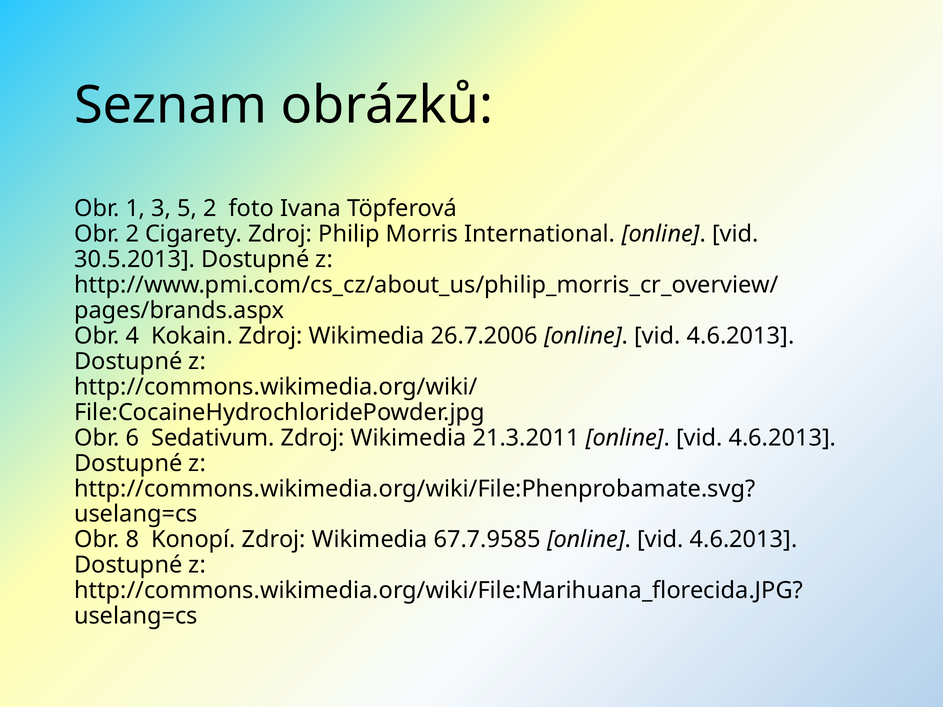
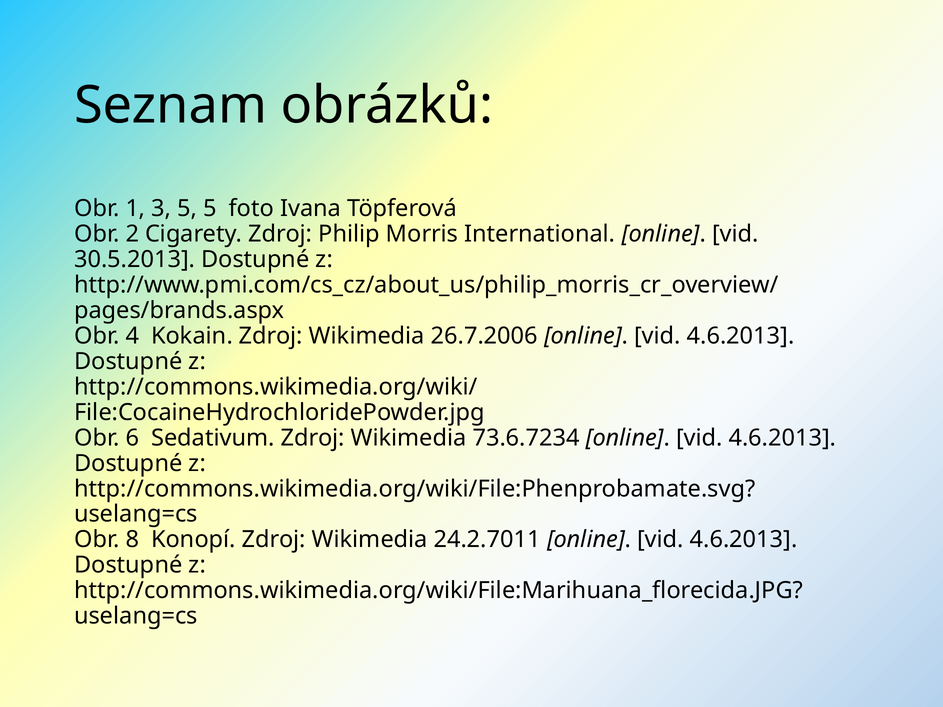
5 2: 2 -> 5
21.3.2011: 21.3.2011 -> 73.6.7234
67.7.9585: 67.7.9585 -> 24.2.7011
